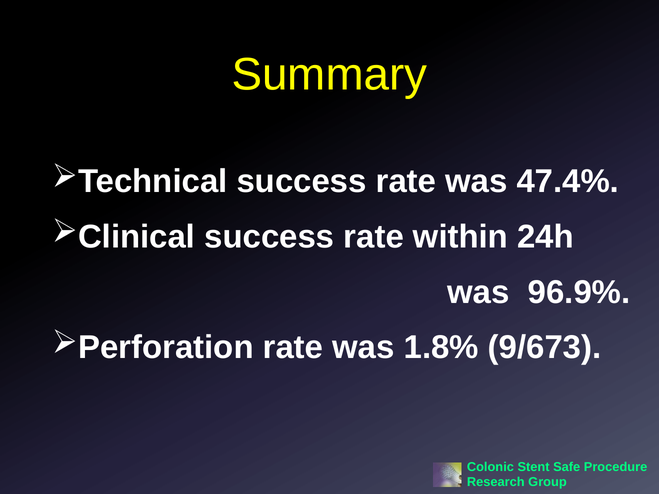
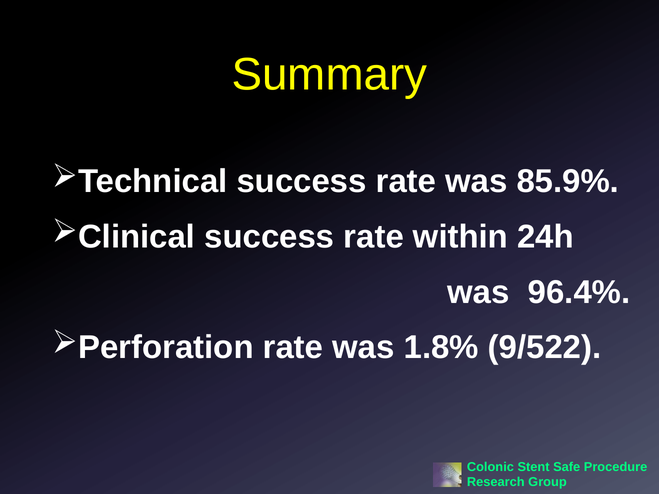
47.4%: 47.4% -> 85.9%
96.9%: 96.9% -> 96.4%
9/673: 9/673 -> 9/522
